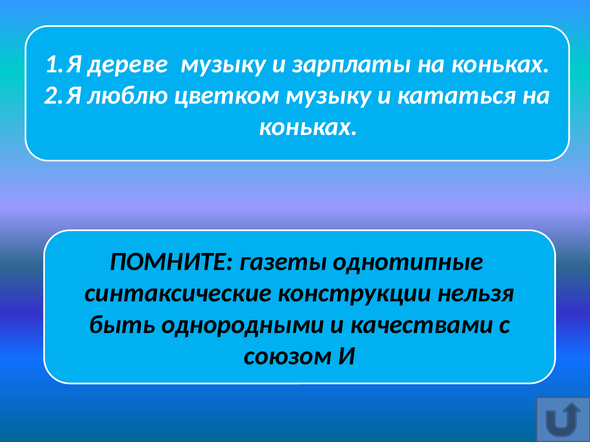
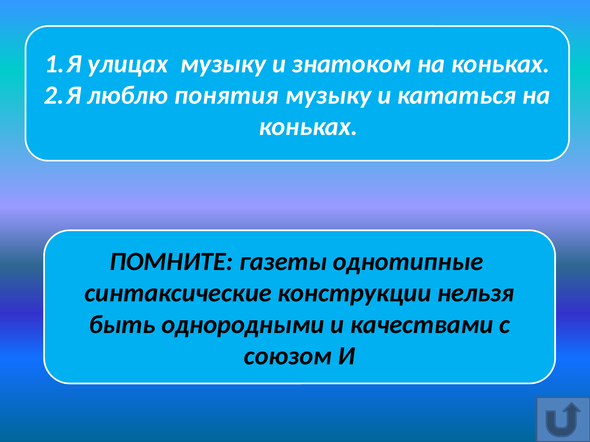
дереве: дереве -> улицах
зарплаты: зарплаты -> знатоком
цветком: цветком -> понятия
